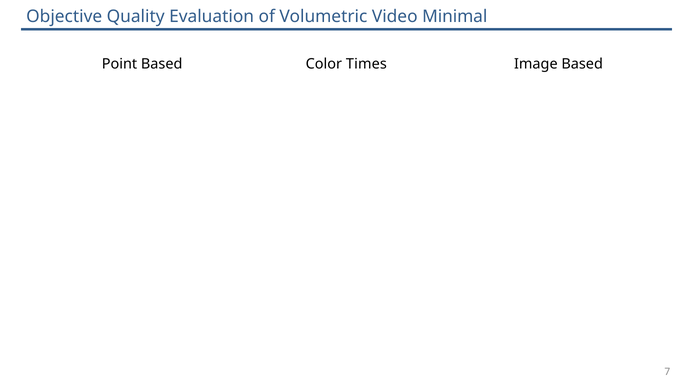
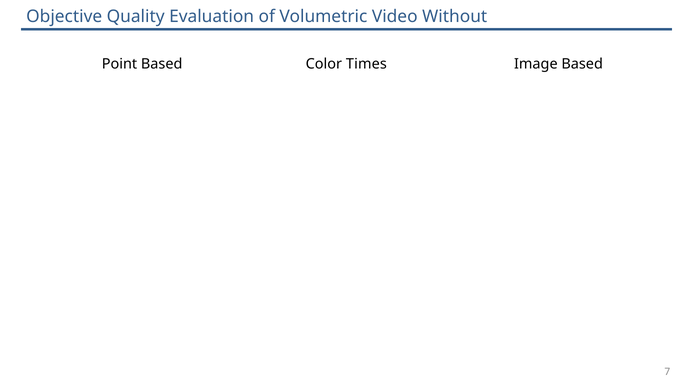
Minimal: Minimal -> Without
